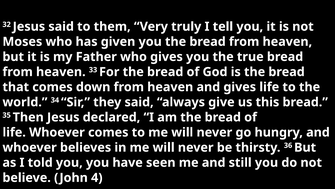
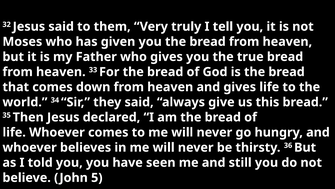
4: 4 -> 5
